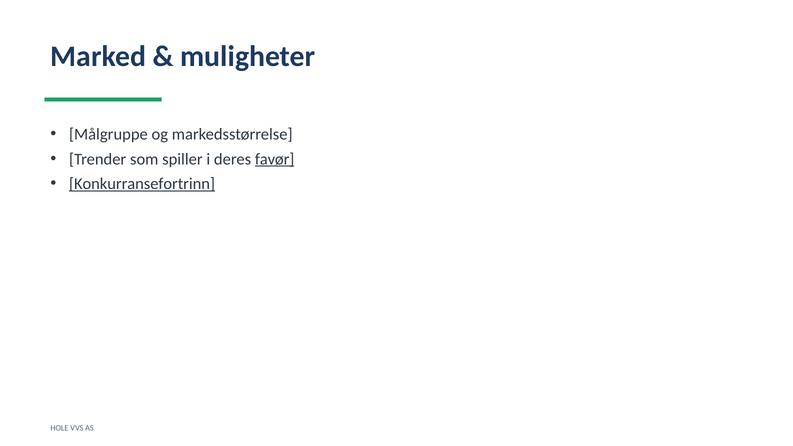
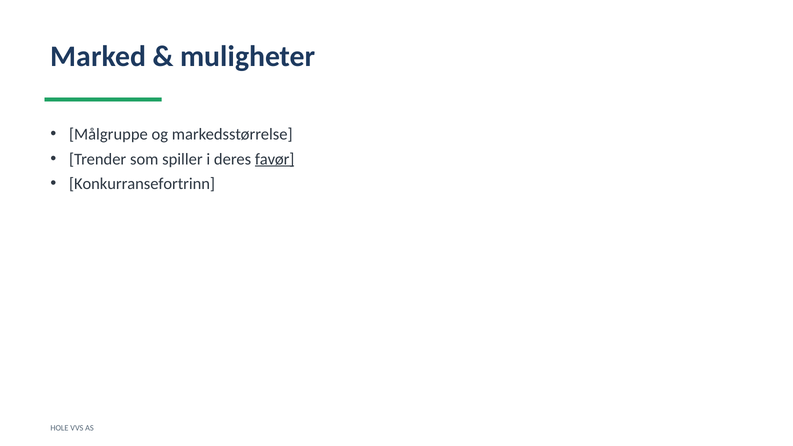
Konkurransefortrinn underline: present -> none
